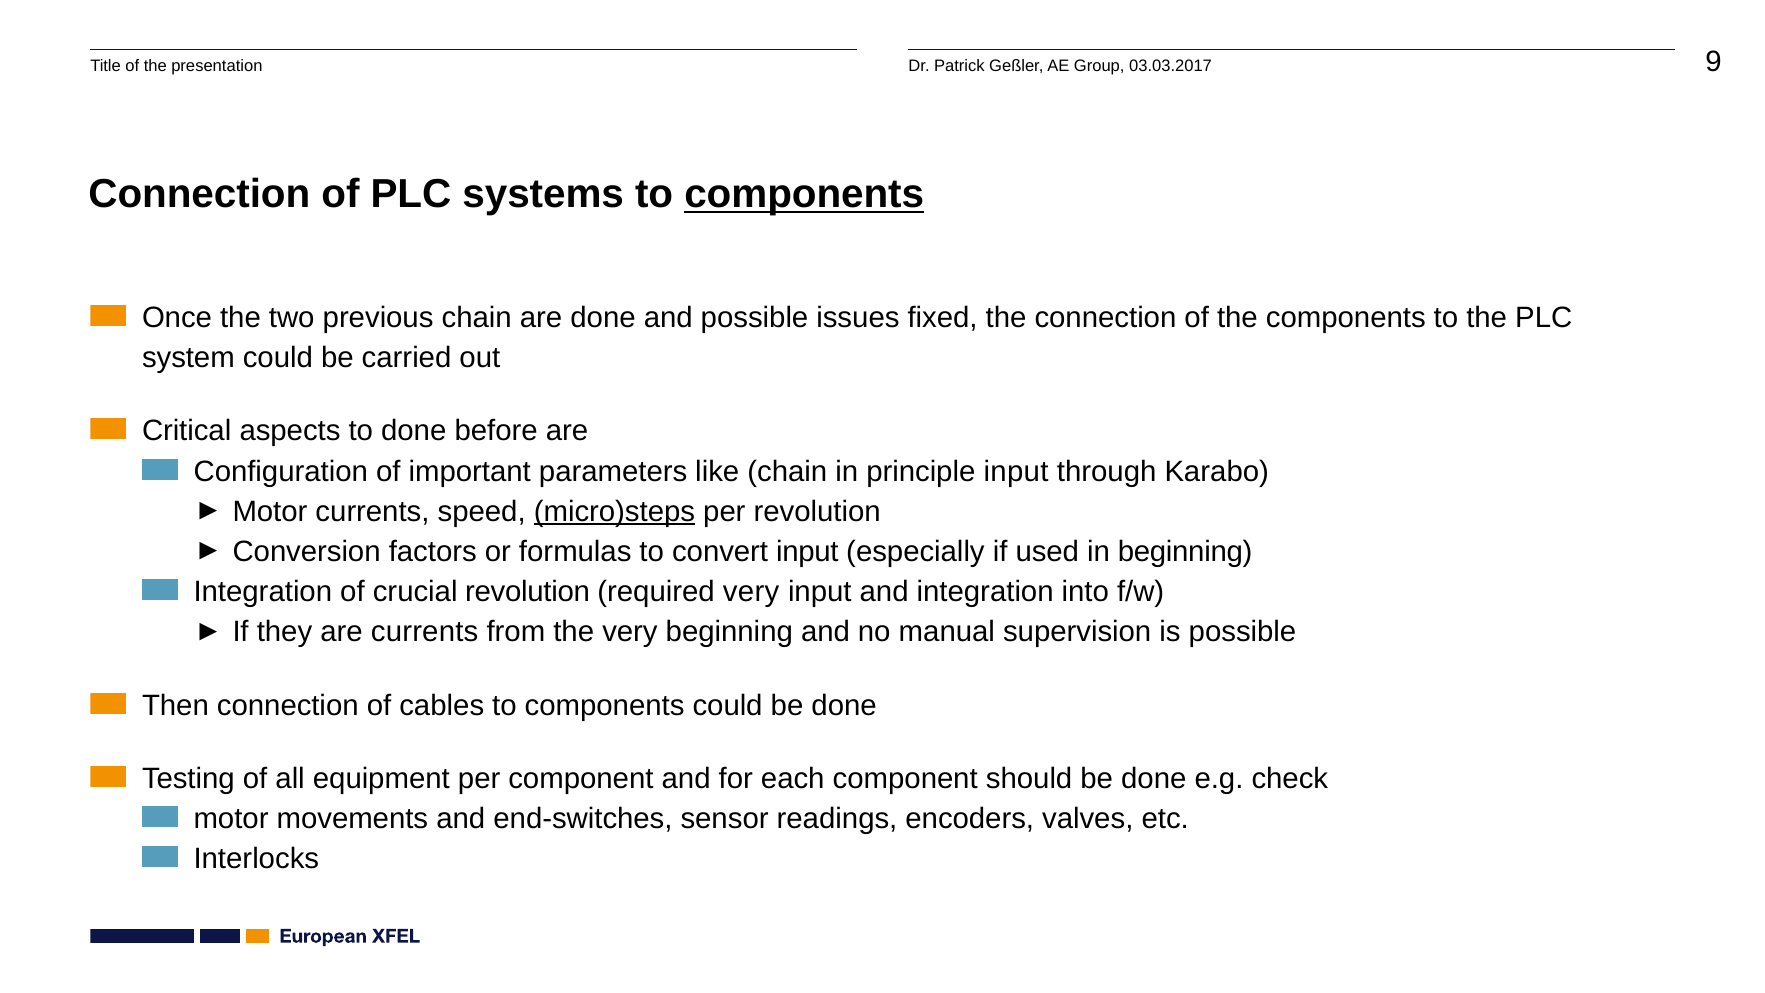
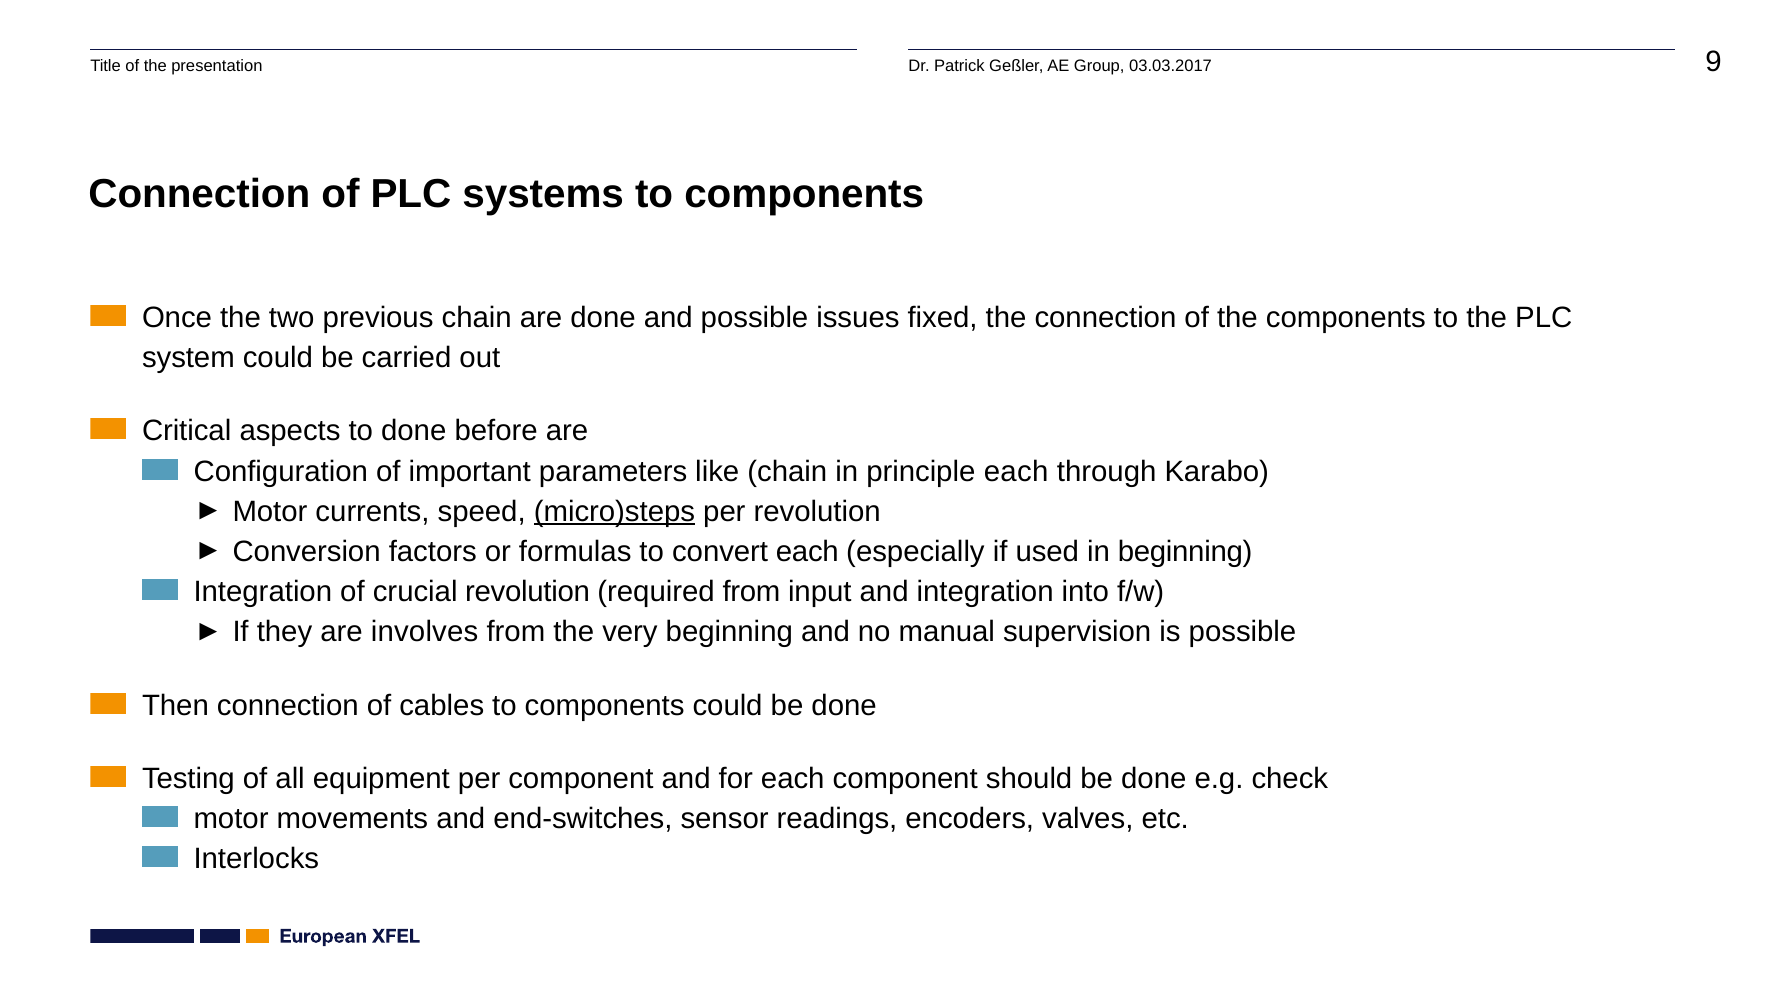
components at (804, 195) underline: present -> none
principle input: input -> each
convert input: input -> each
required very: very -> from
are currents: currents -> involves
